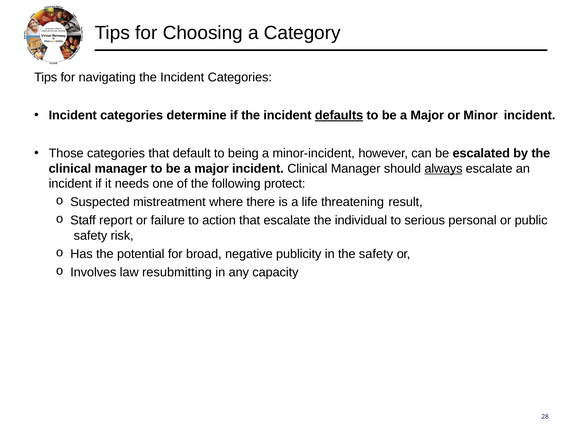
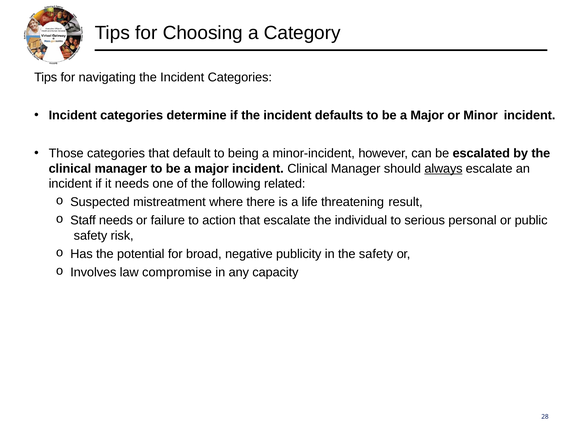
defaults underline: present -> none
protect: protect -> related
Staff report: report -> needs
resubmitting: resubmitting -> compromise
